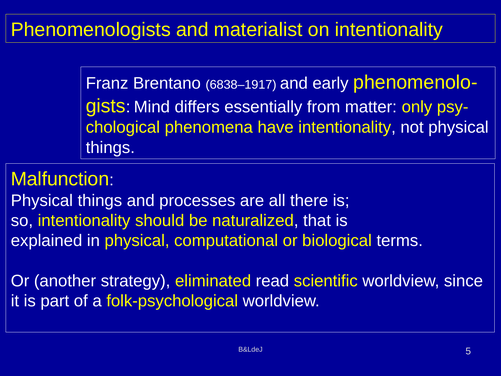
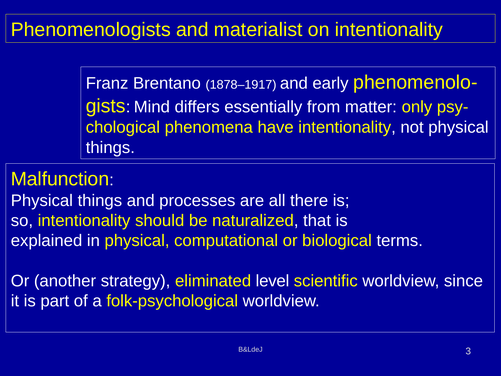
6838–1917: 6838–1917 -> 1878–1917
read: read -> level
5: 5 -> 3
